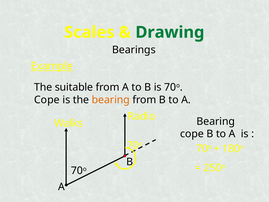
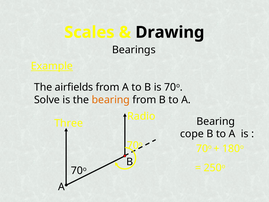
Drawing colour: green -> black
suitable: suitable -> airfields
Cope at (47, 100): Cope -> Solve
Walks: Walks -> Three
